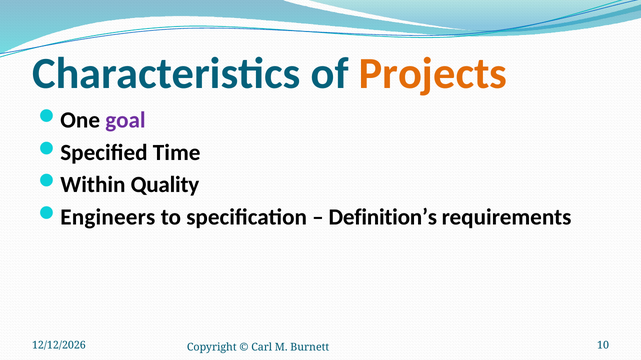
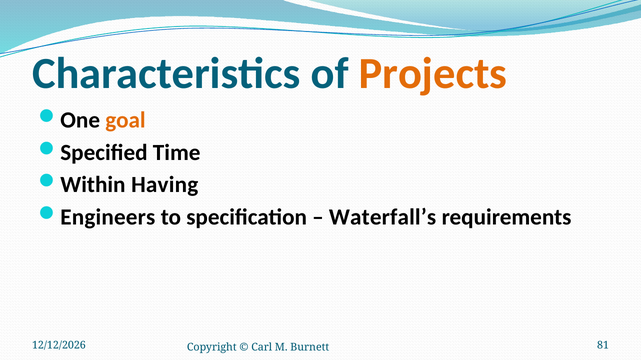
goal colour: purple -> orange
Quality: Quality -> Having
Definition’s: Definition’s -> Waterfall’s
10: 10 -> 81
